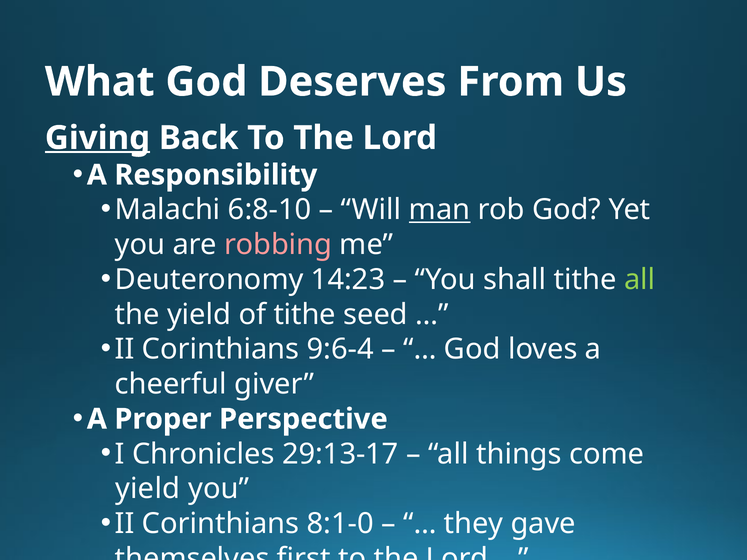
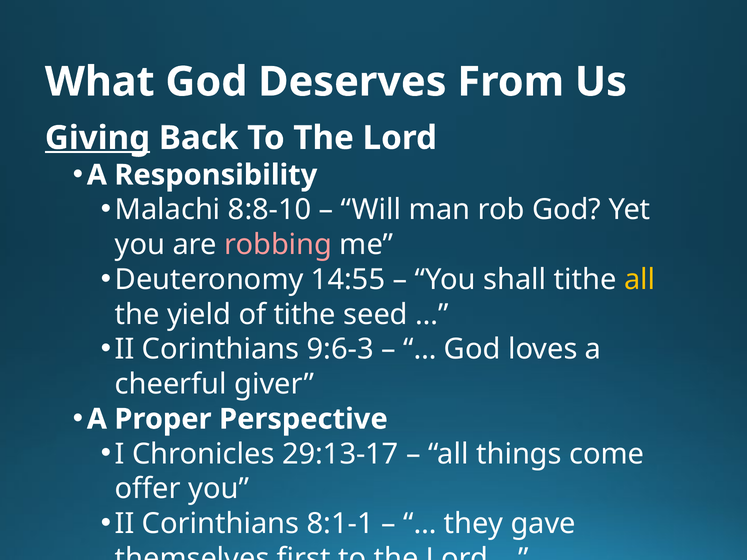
6:8-10: 6:8-10 -> 8:8-10
man underline: present -> none
14:23: 14:23 -> 14:55
all at (640, 280) colour: light green -> yellow
9:6-4: 9:6-4 -> 9:6-3
yield at (148, 489): yield -> offer
8:1-0: 8:1-0 -> 8:1-1
